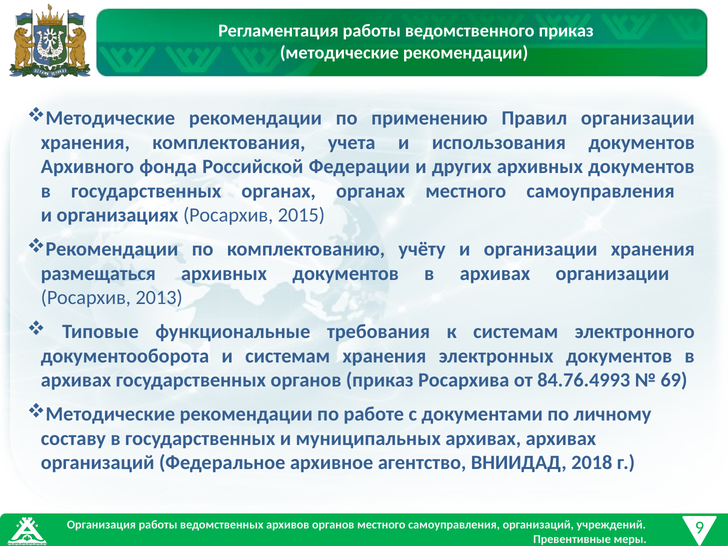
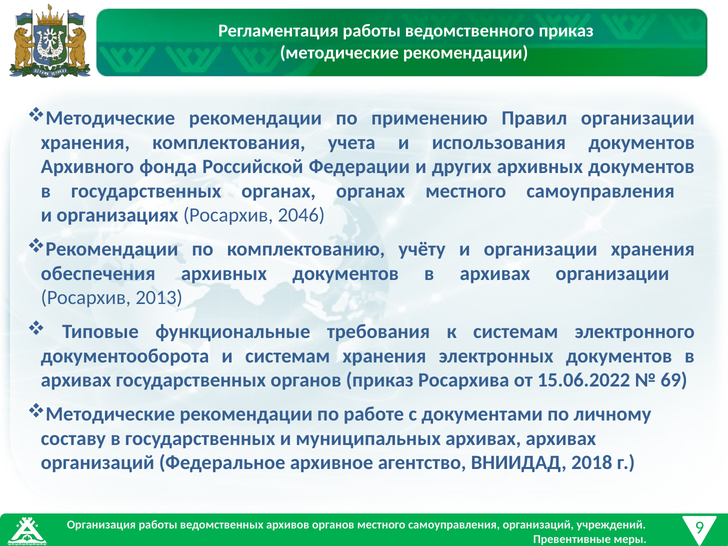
2015: 2015 -> 2046
размещаться: размещаться -> обеспечения
84.76.4993: 84.76.4993 -> 15.06.2022
